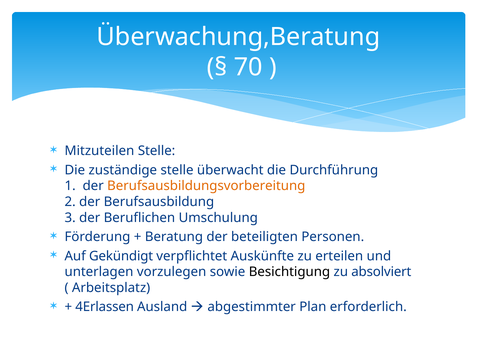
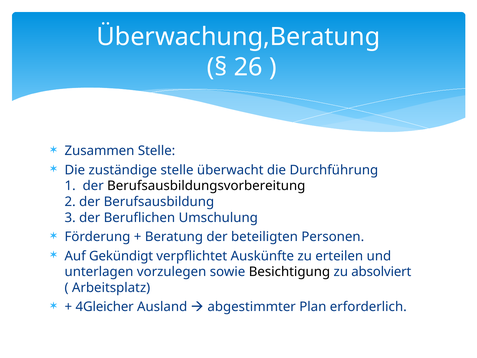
70: 70 -> 26
Mitzuteilen: Mitzuteilen -> Zusammen
Berufsausbildungsvorbereitung colour: orange -> black
4Erlassen: 4Erlassen -> 4Gleicher
